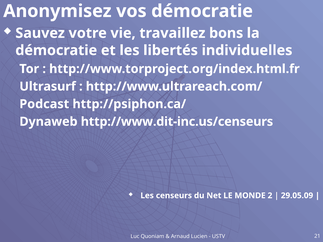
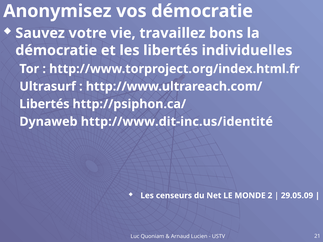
Podcast at (44, 104): Podcast -> Libertés
http://www.dit-inc.us/censeurs: http://www.dit-inc.us/censeurs -> http://www.dit-inc.us/identité
